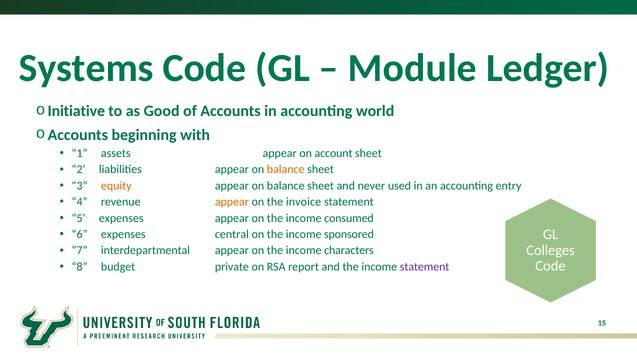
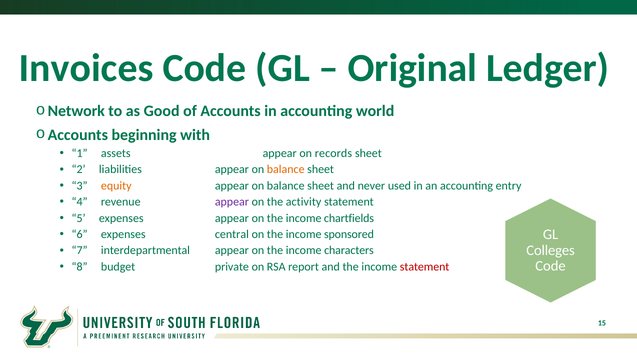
Systems: Systems -> Invoices
Module: Module -> Original
Initiative: Initiative -> Network
account: account -> records
appear at (232, 202) colour: orange -> purple
invoice: invoice -> activity
consumed: consumed -> chartfields
statement at (425, 267) colour: purple -> red
